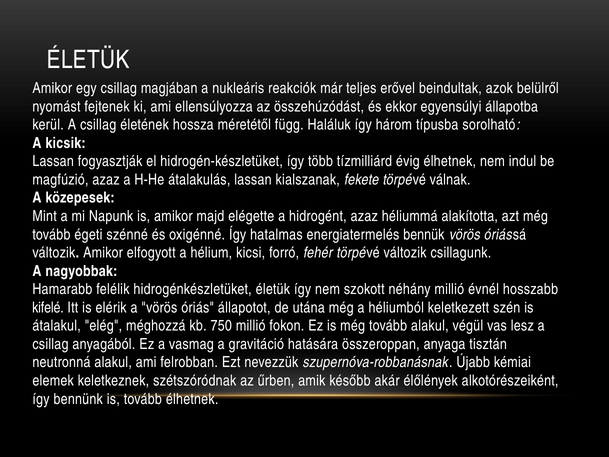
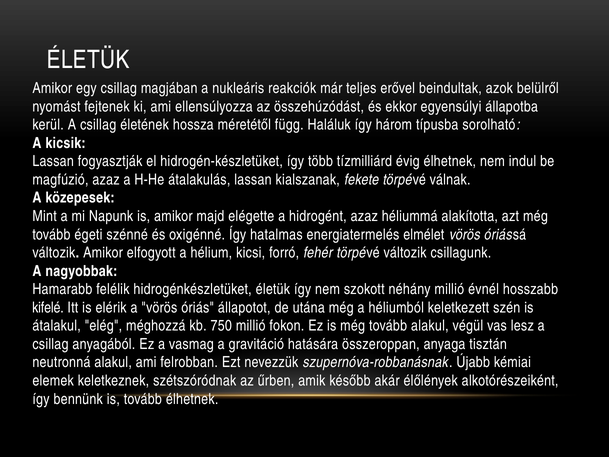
bennük: bennük -> elmélet
